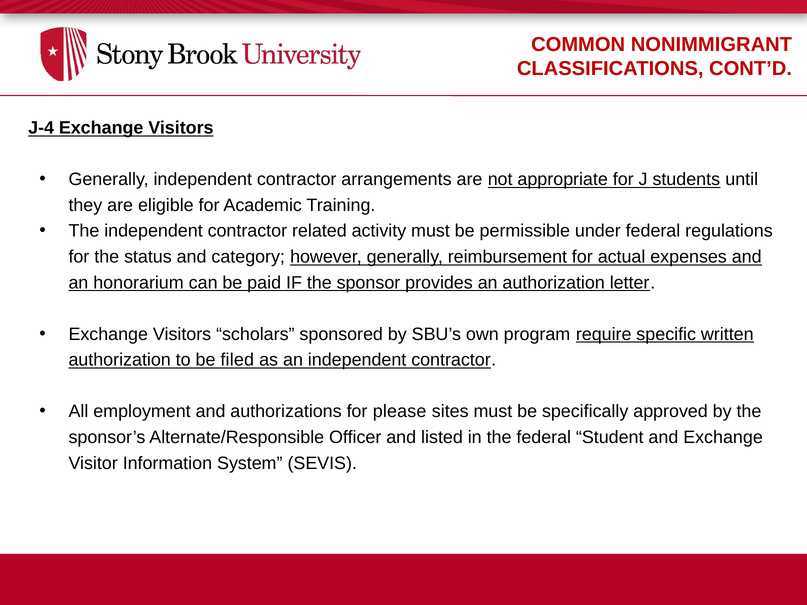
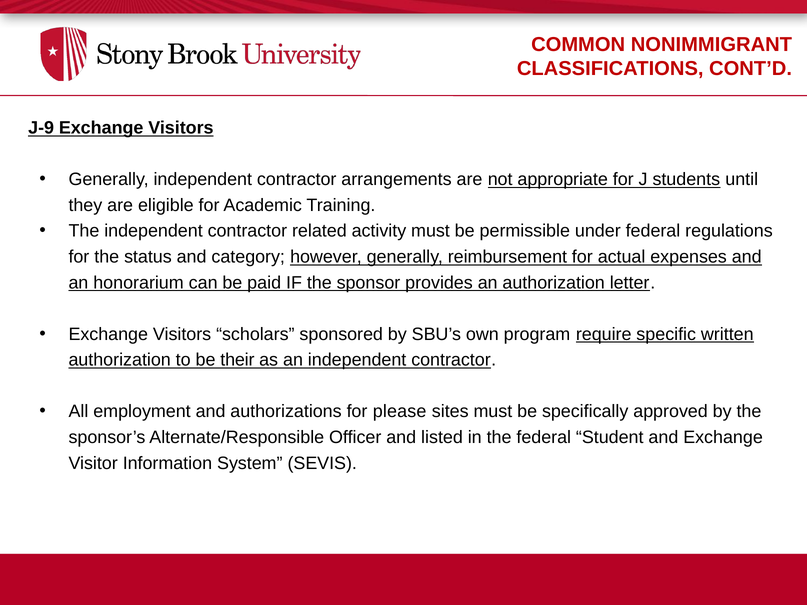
J-4: J-4 -> J-9
filed: filed -> their
